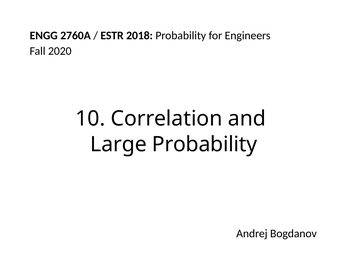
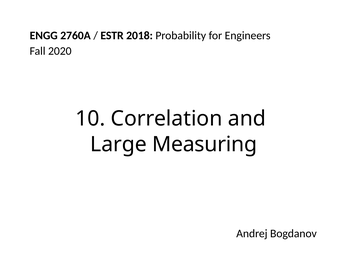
Large Probability: Probability -> Measuring
